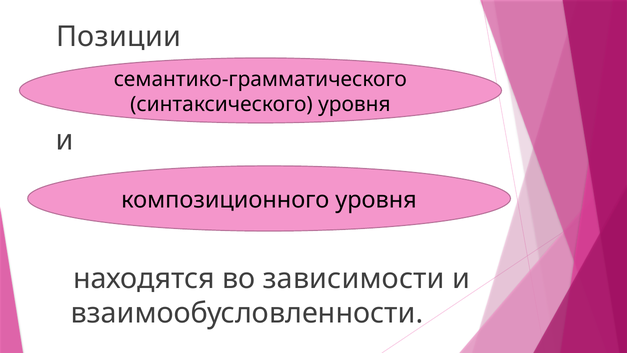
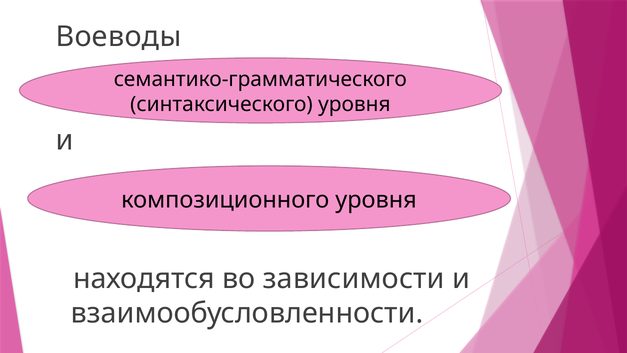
Позиции: Позиции -> Воеводы
